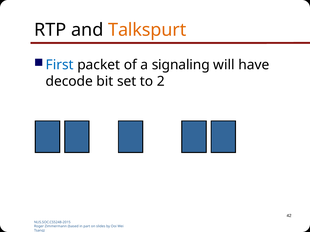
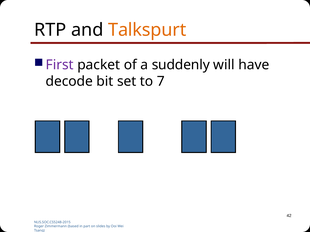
First colour: blue -> purple
signaling: signaling -> suddenly
2: 2 -> 7
